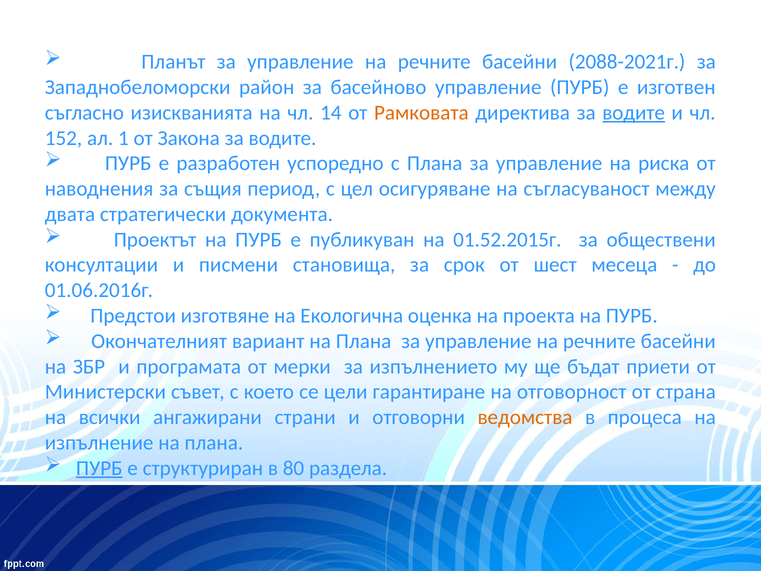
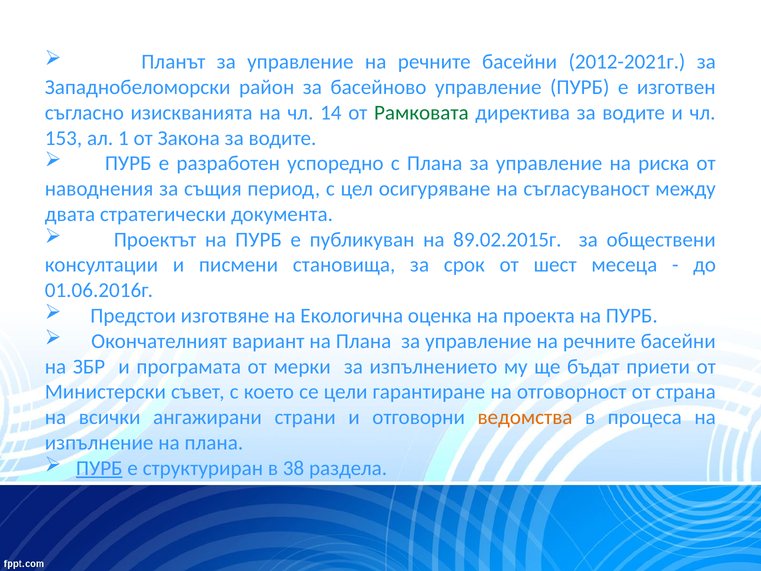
2088-2021г: 2088-2021г -> 2012-2021г
Рамковата colour: orange -> green
водите at (634, 113) underline: present -> none
152: 152 -> 153
01.52.2015г: 01.52.2015г -> 89.02.2015г
80: 80 -> 38
